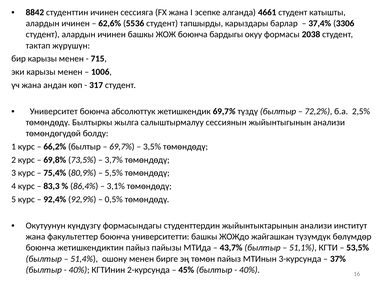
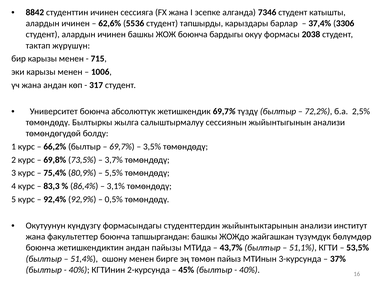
4661: 4661 -> 7346
университетти: университетти -> тапшыргандан
жетишкендиктин пайыз: пайыз -> андан
